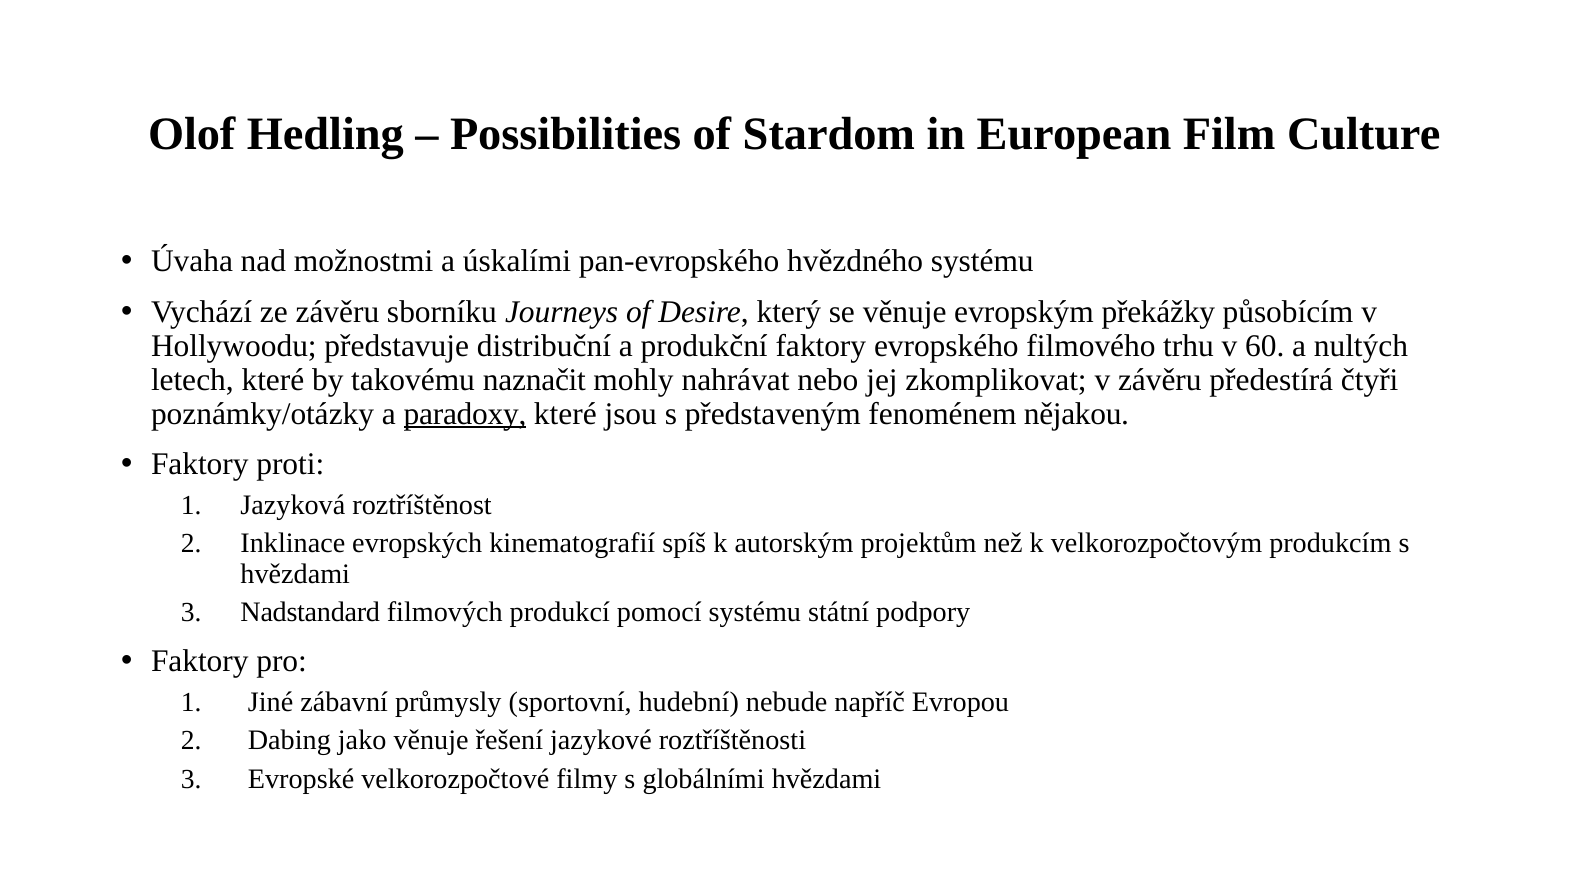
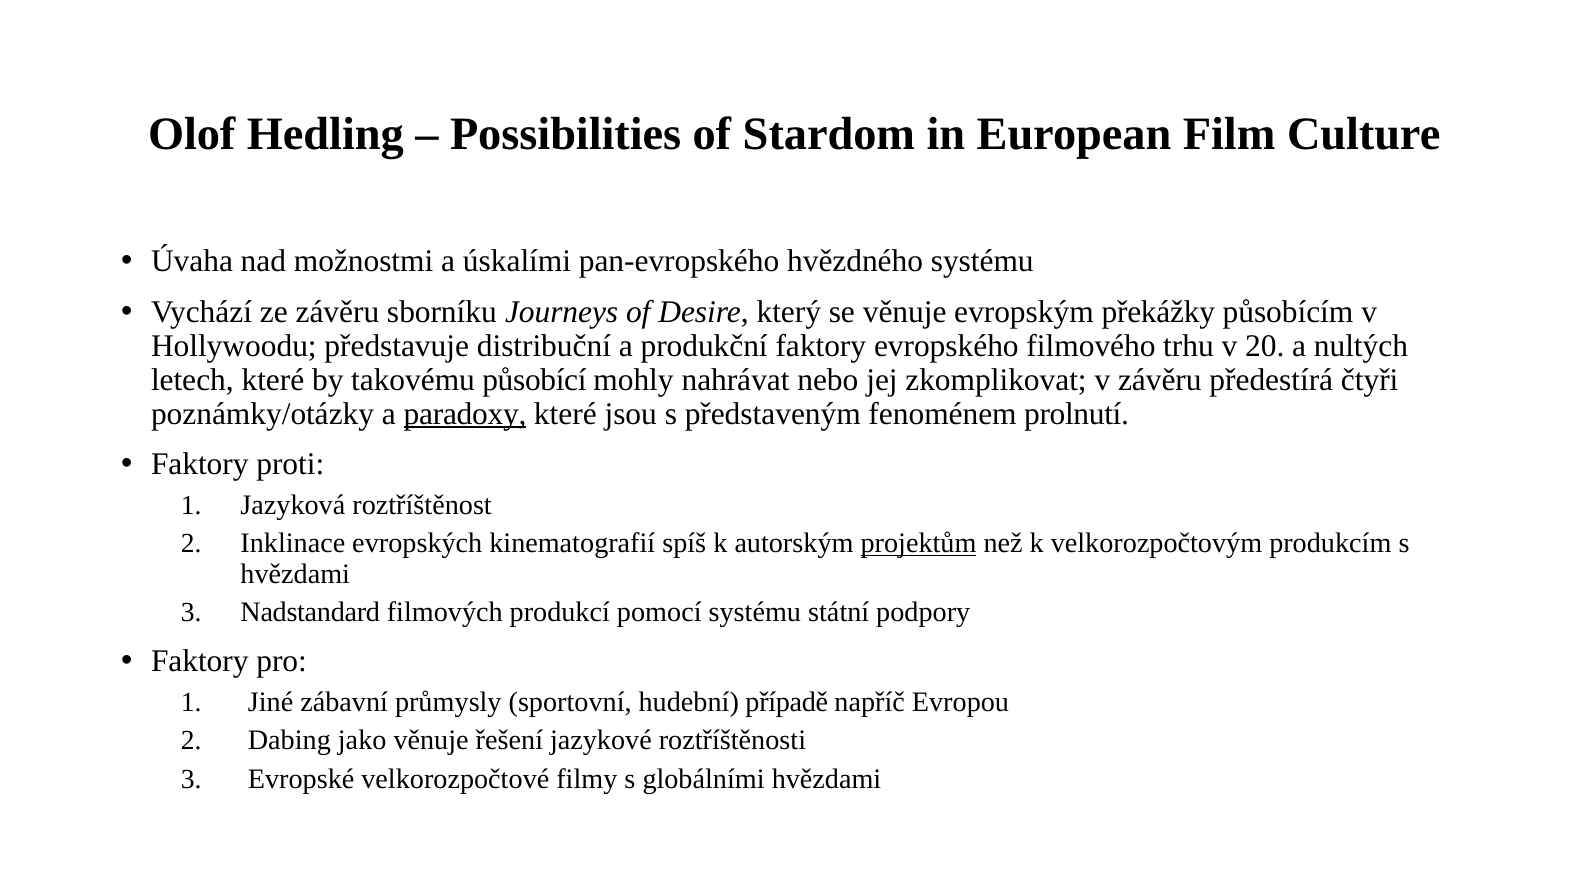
60: 60 -> 20
naznačit: naznačit -> působící
nějakou: nějakou -> prolnutí
projektům underline: none -> present
nebude: nebude -> případě
